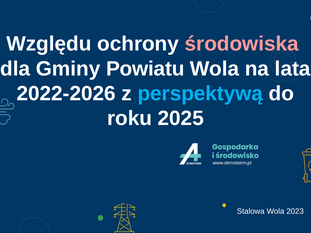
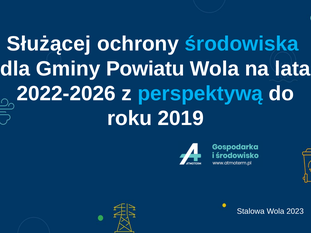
Względu: Względu -> Służącej
środowiska colour: pink -> light blue
2025: 2025 -> 2019
